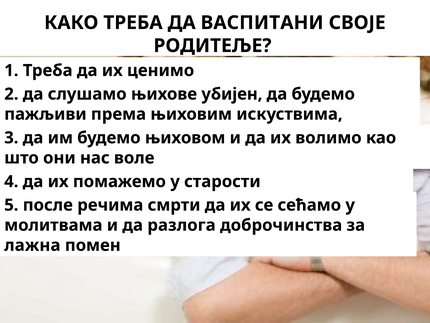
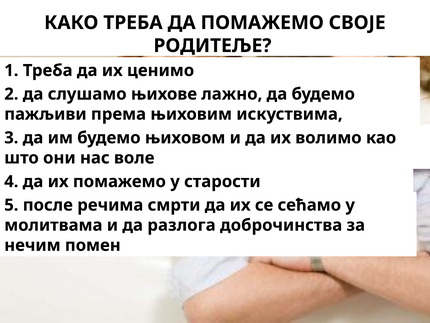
ДА ВАСПИТАНИ: ВАСПИТАНИ -> ПОМАЖЕМО
убијен: убијен -> лажно
лажна: лажна -> нечим
